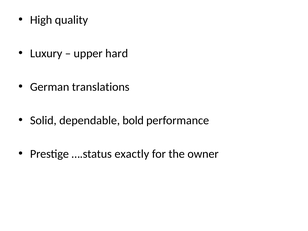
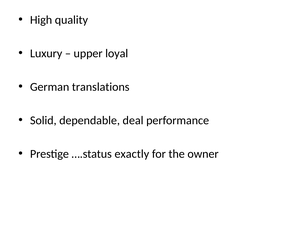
hard: hard -> loyal
bold: bold -> deal
